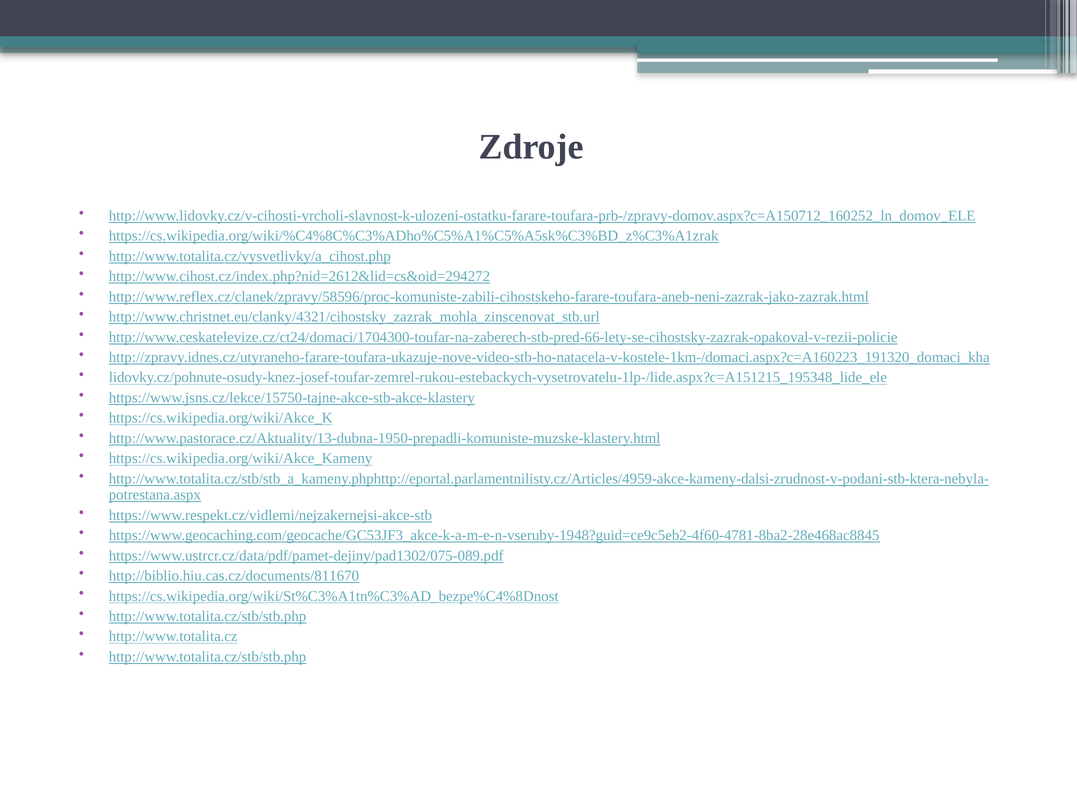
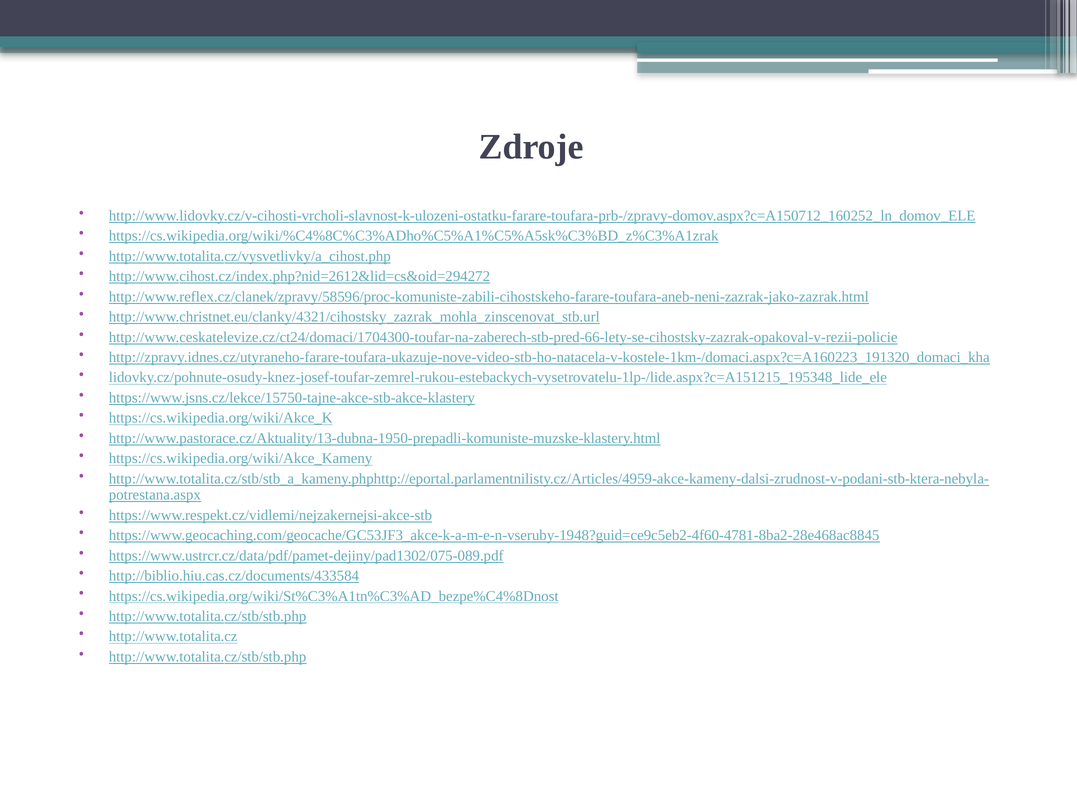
http://biblio.hiu.cas.cz/documents/811670: http://biblio.hiu.cas.cz/documents/811670 -> http://biblio.hiu.cas.cz/documents/433584
